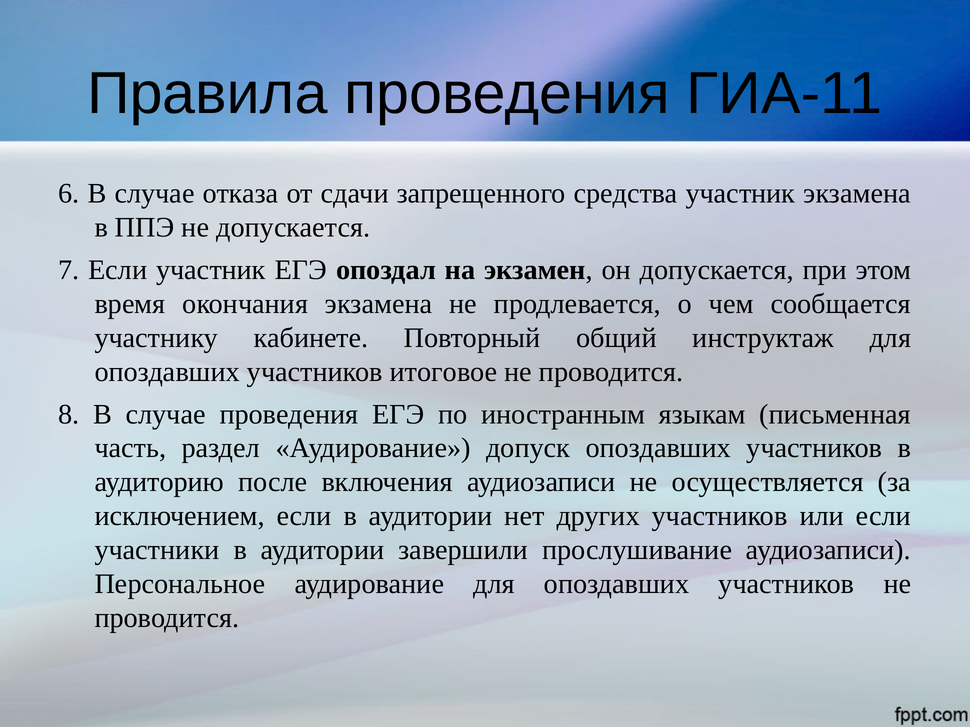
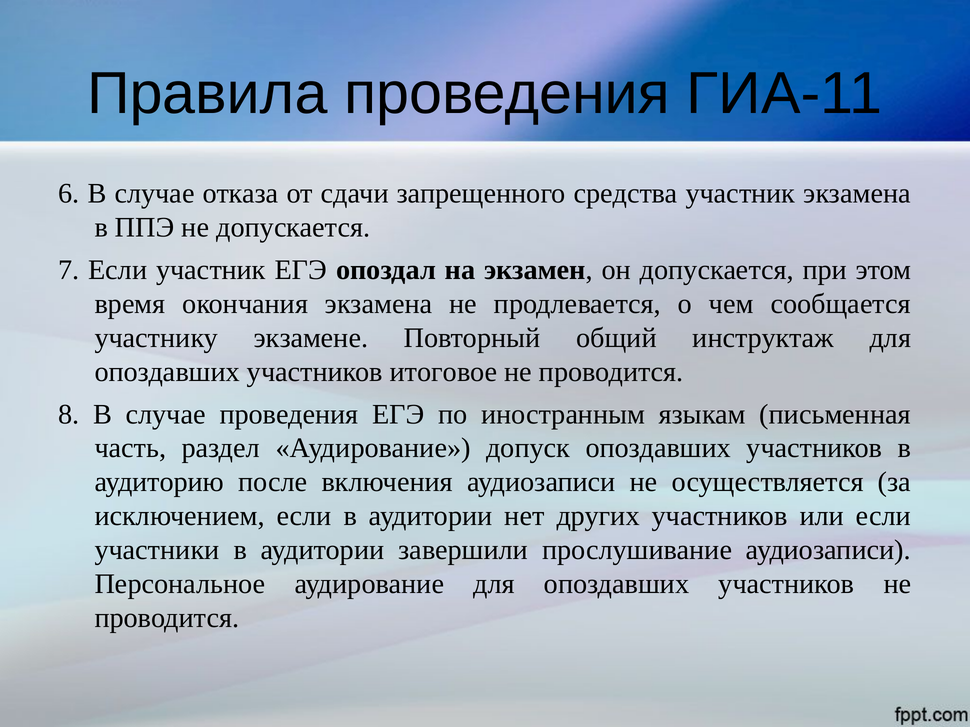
кабинете: кабинете -> экзамене
